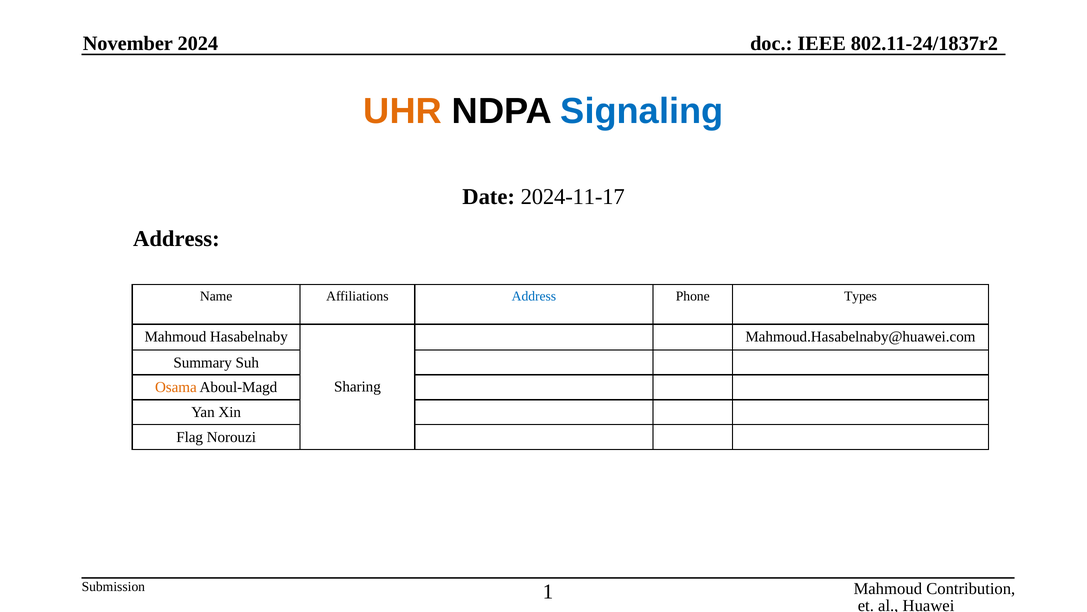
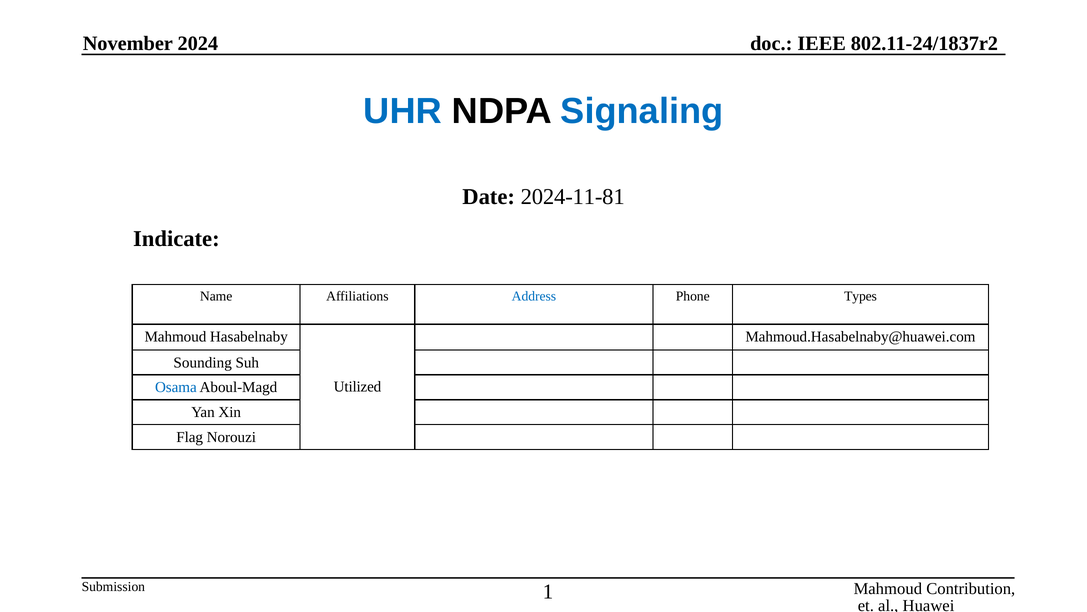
UHR colour: orange -> blue
2024-11-17: 2024-11-17 -> 2024-11-81
Address at (176, 239): Address -> Indicate
Summary: Summary -> Sounding
Sharing: Sharing -> Utilized
Osama colour: orange -> blue
